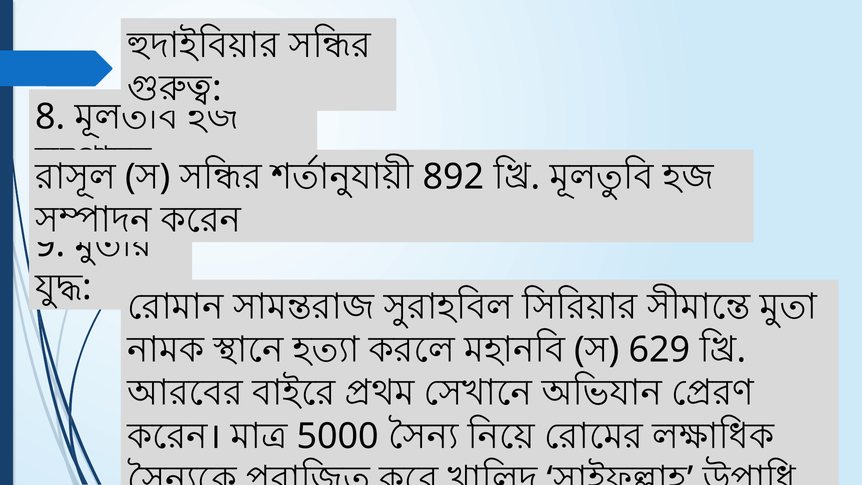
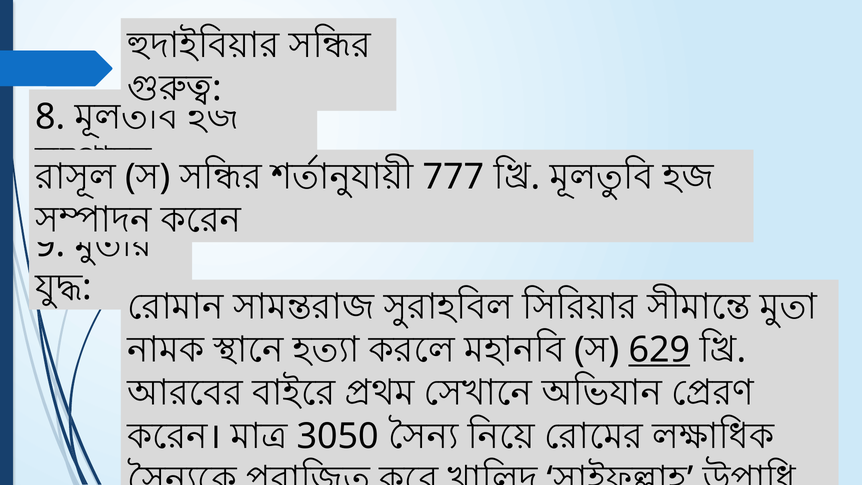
892: 892 -> 777
629 underline: none -> present
5000: 5000 -> 3050
